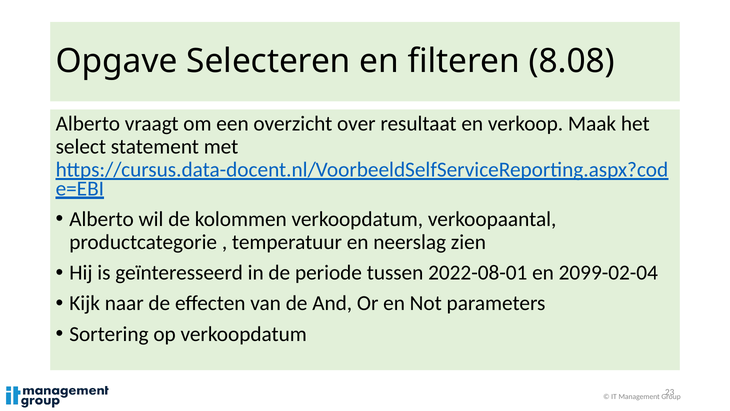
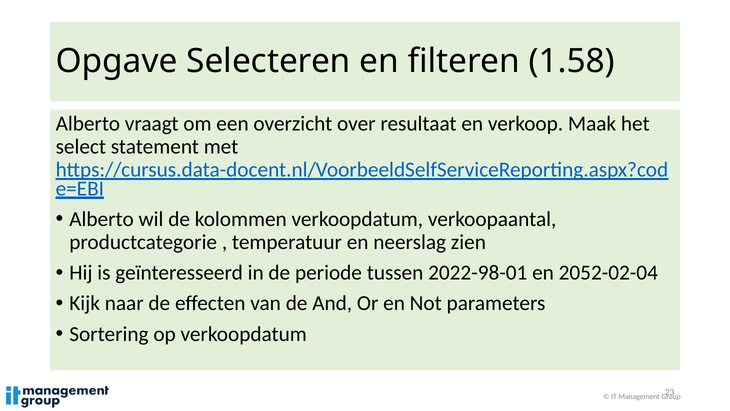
8.08: 8.08 -> 1.58
2022-08-01: 2022-08-01 -> 2022-98-01
2099-02-04: 2099-02-04 -> 2052-02-04
